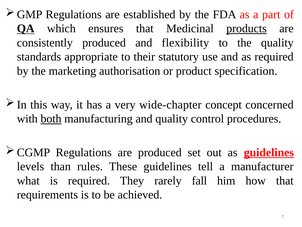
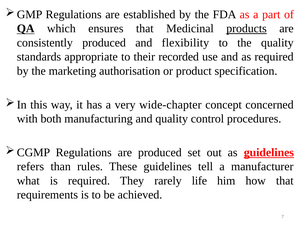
statutory: statutory -> recorded
both underline: present -> none
levels: levels -> refers
fall: fall -> life
